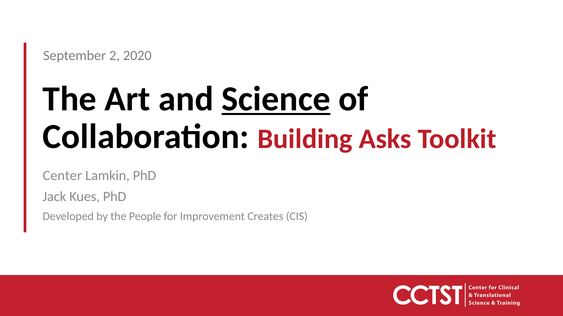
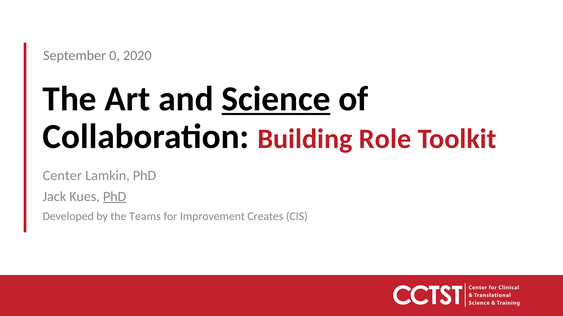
2: 2 -> 0
Asks: Asks -> Role
PhD at (115, 197) underline: none -> present
People: People -> Teams
